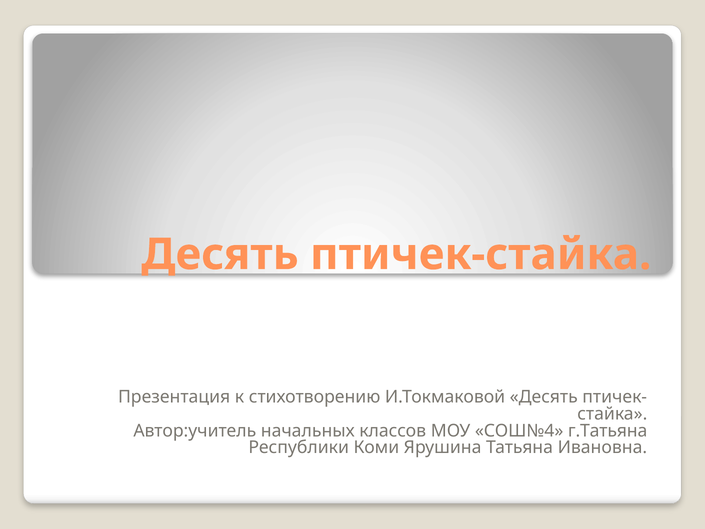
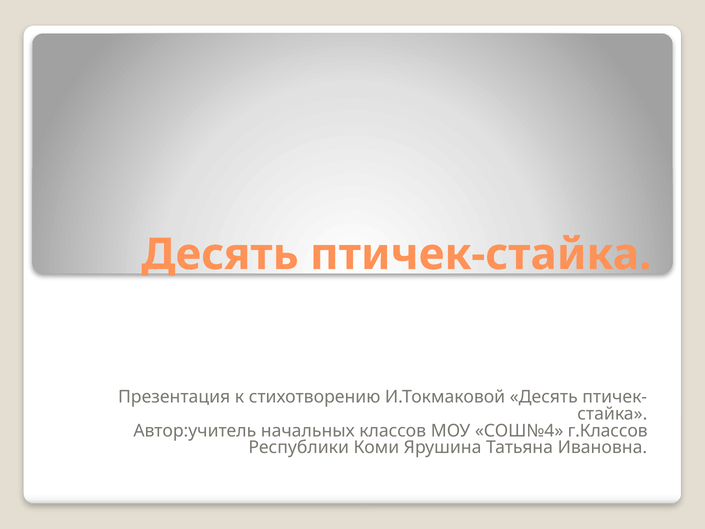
г.Татьяна: г.Татьяна -> г.Классов
